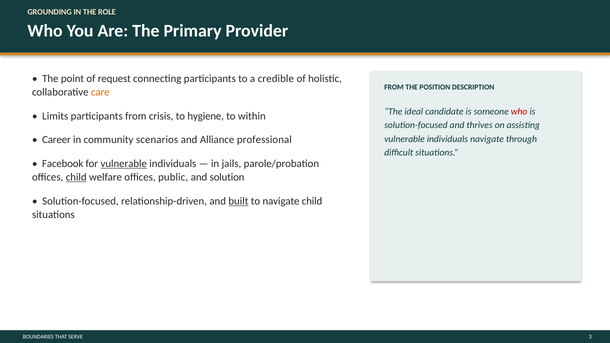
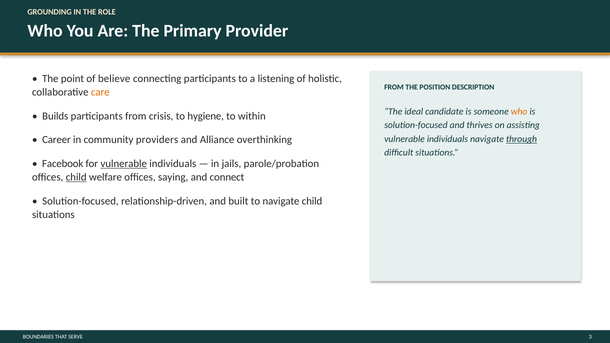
request: request -> believe
credible: credible -> listening
who at (519, 112) colour: red -> orange
Limits: Limits -> Builds
through underline: none -> present
scenarios: scenarios -> providers
professional: professional -> overthinking
public: public -> saying
solution: solution -> connect
built underline: present -> none
